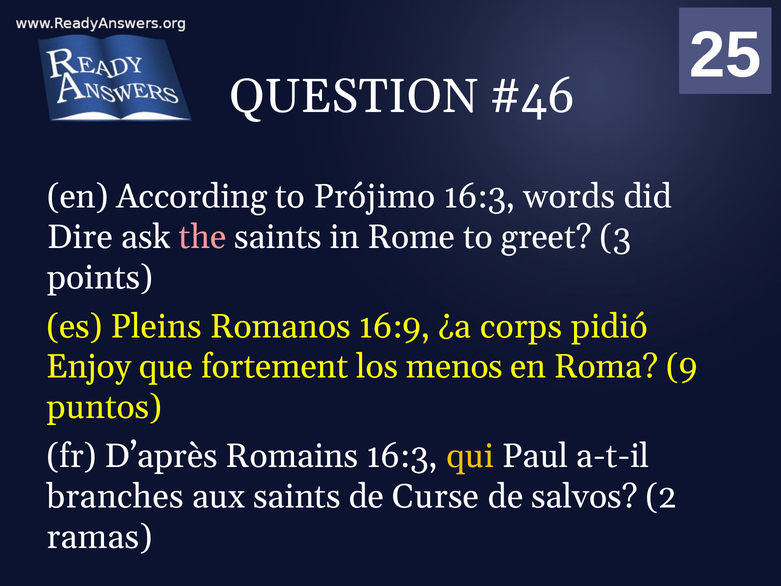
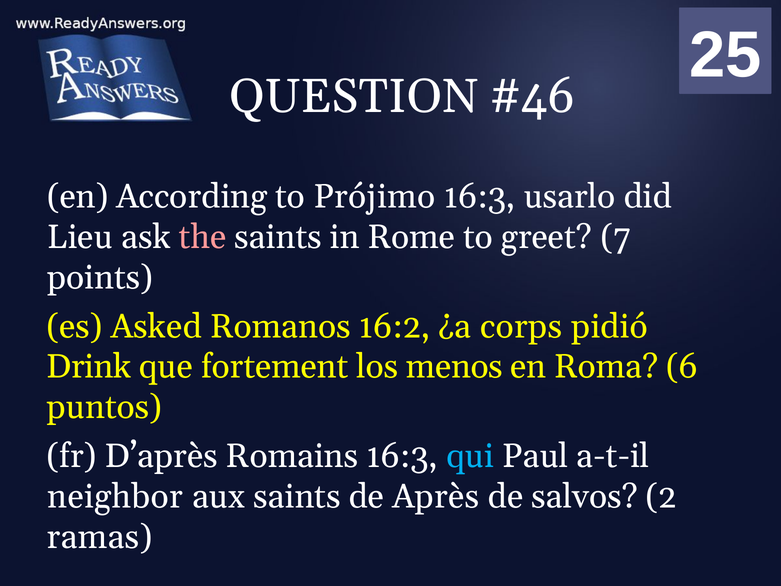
words: words -> usarlo
Dire: Dire -> Lieu
3: 3 -> 7
Pleins: Pleins -> Asked
16:9: 16:9 -> 16:2
Enjoy: Enjoy -> Drink
9: 9 -> 6
qui colour: yellow -> light blue
branches: branches -> neighbor
Curse: Curse -> Après
